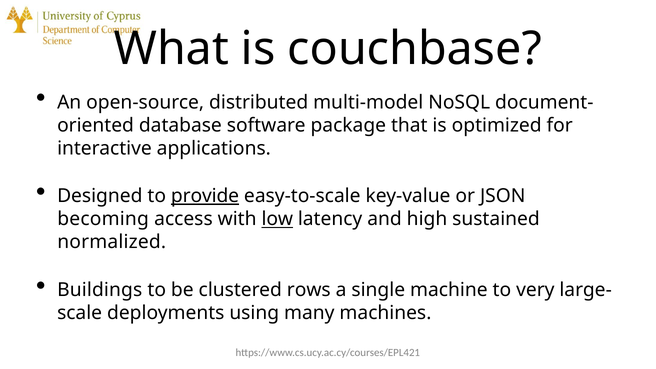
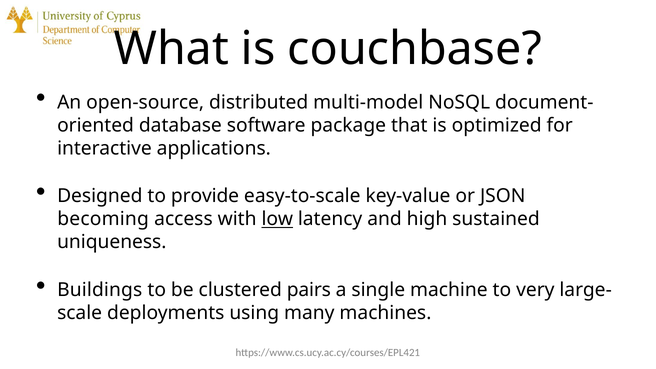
provide underline: present -> none
normalized: normalized -> uniqueness
rows: rows -> pairs
